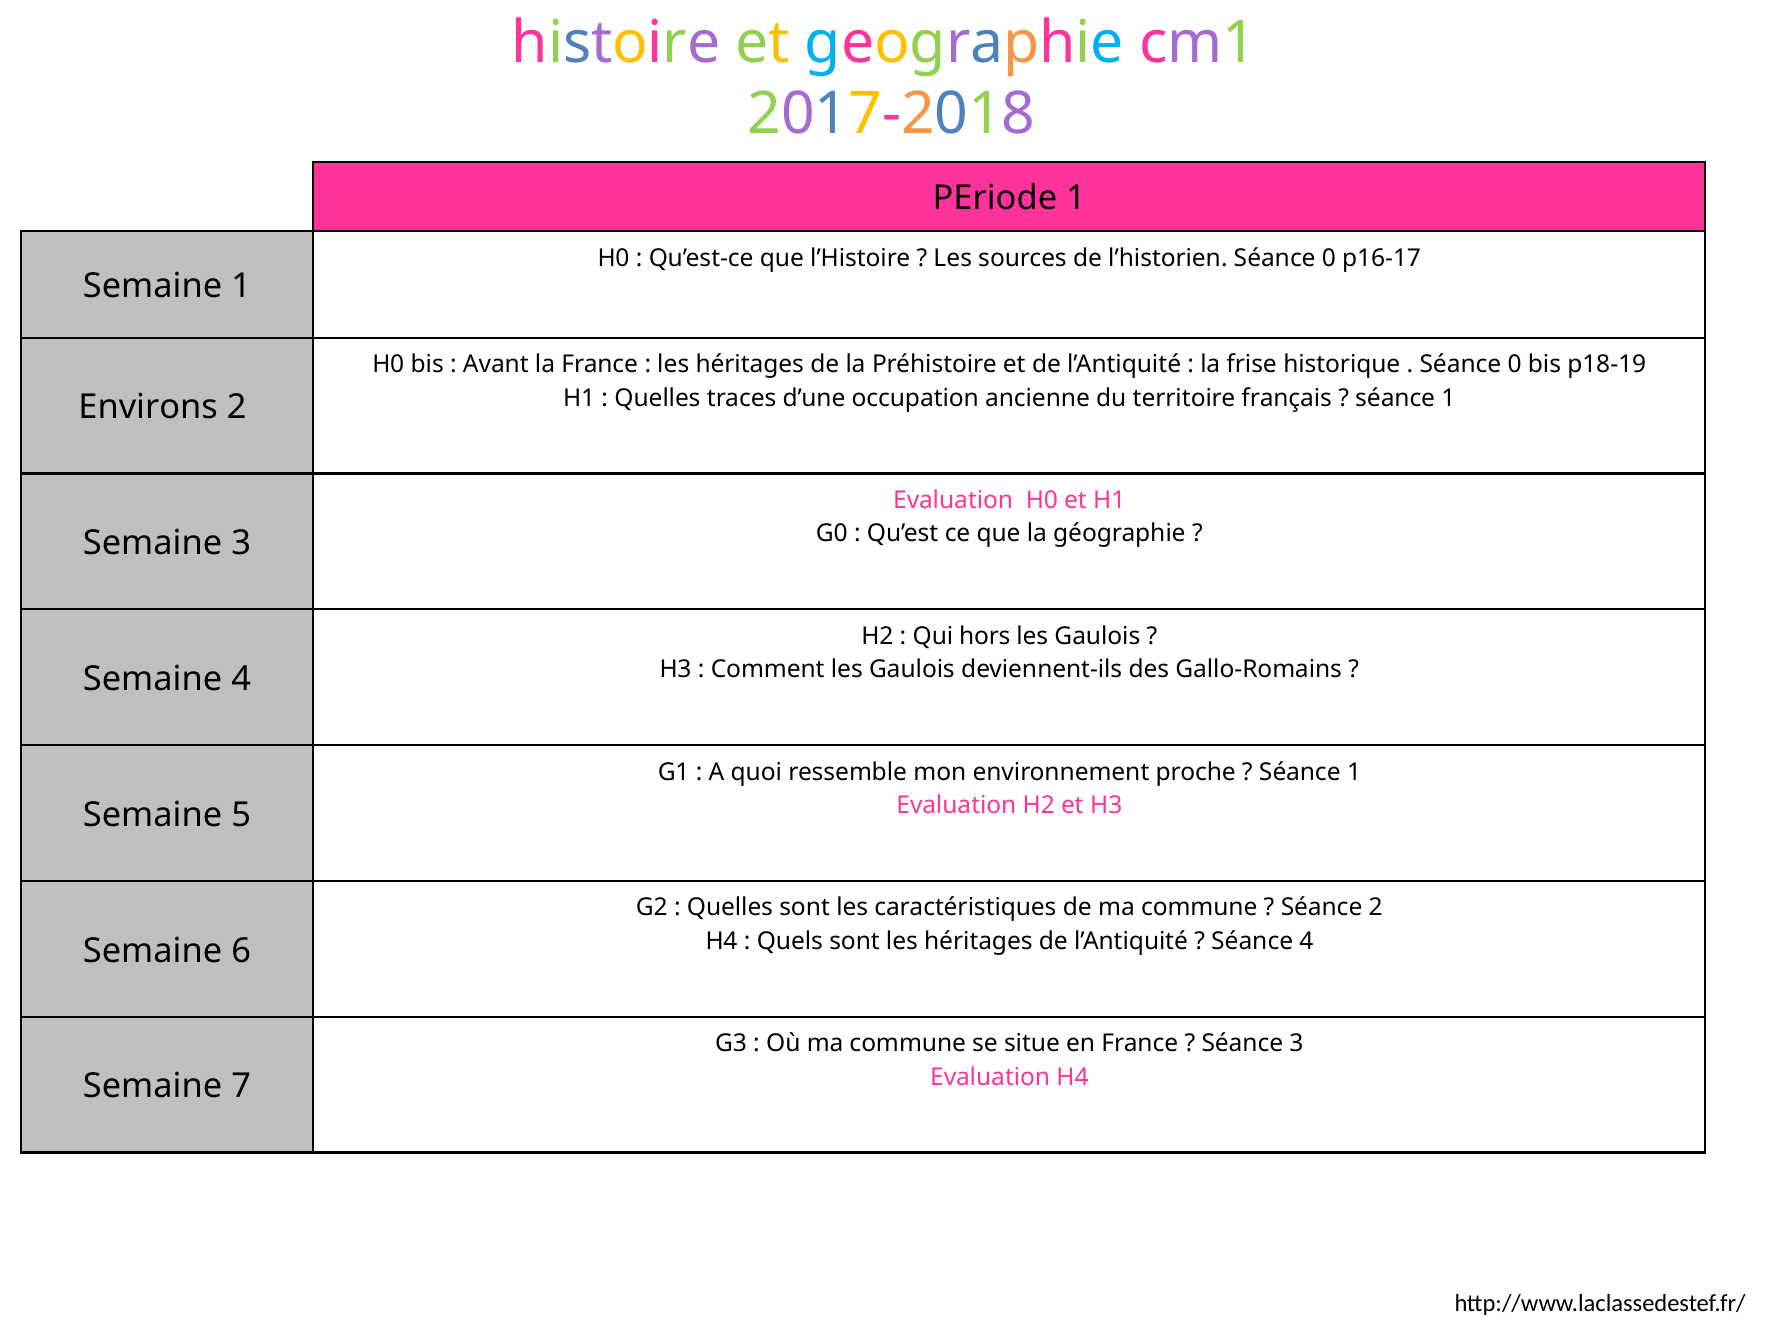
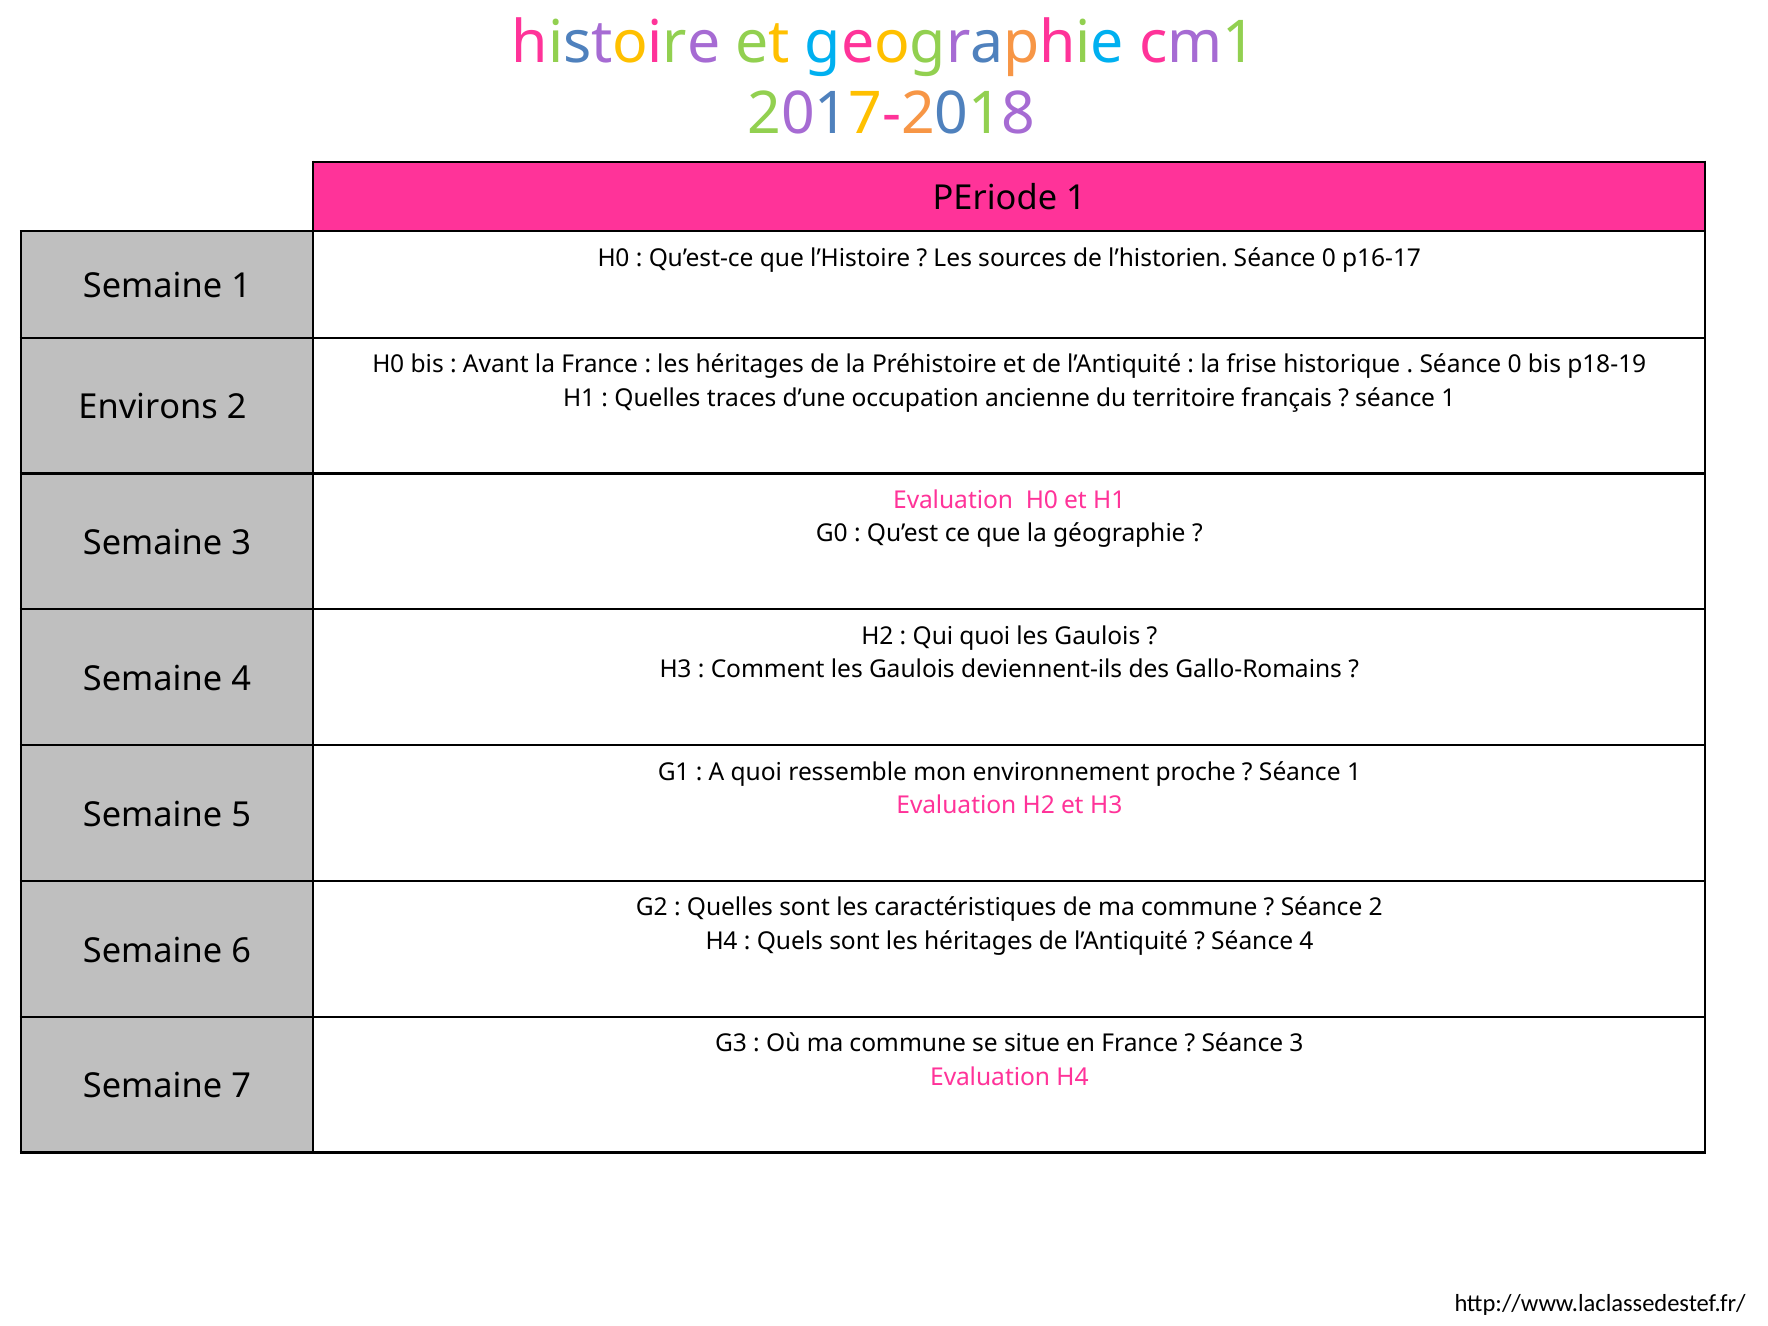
Qui hors: hors -> quoi
